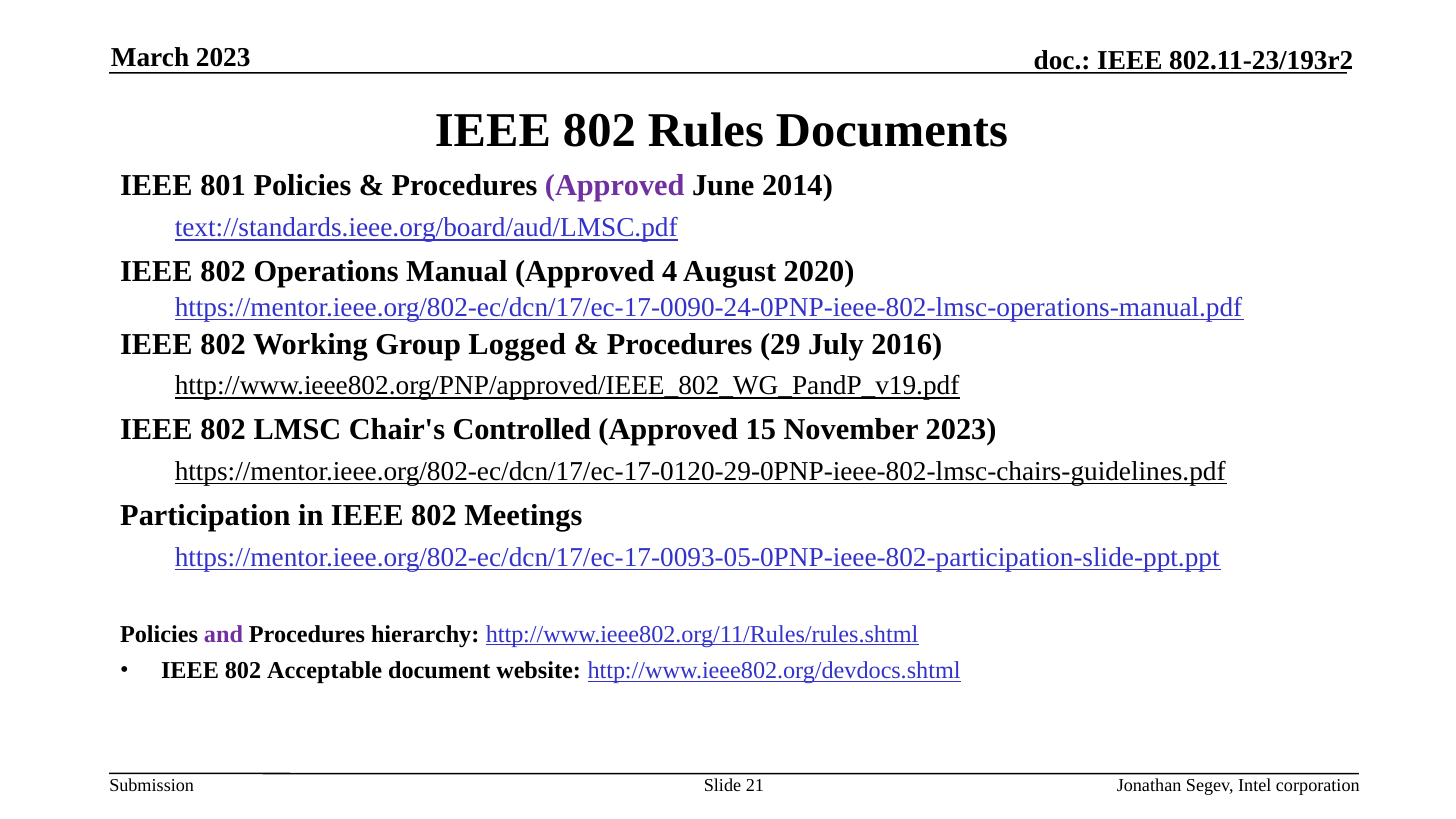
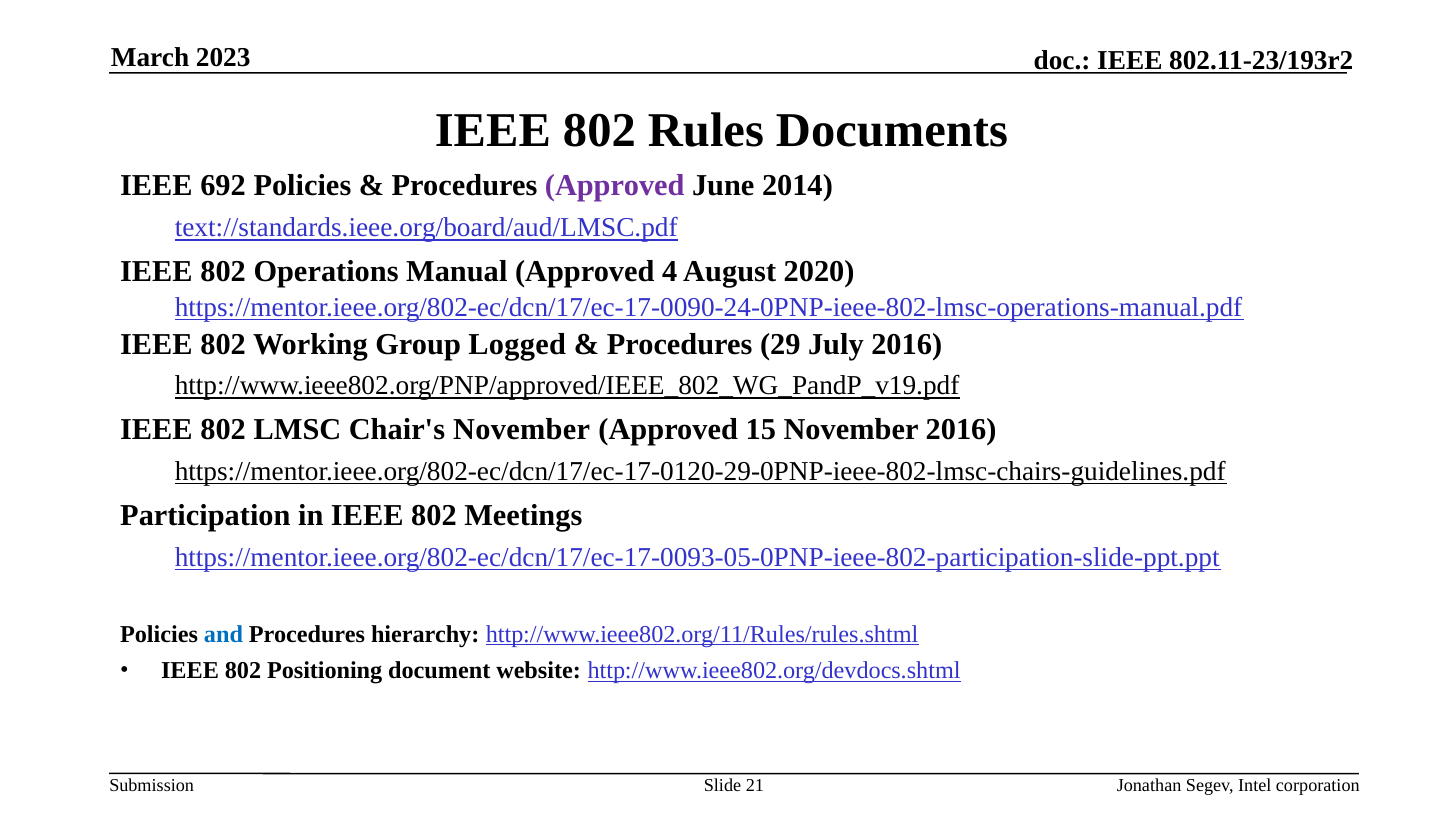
801: 801 -> 692
Chair's Controlled: Controlled -> November
November 2023: 2023 -> 2016
and colour: purple -> blue
Acceptable: Acceptable -> Positioning
